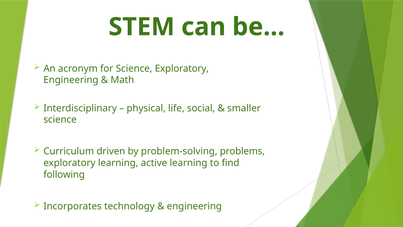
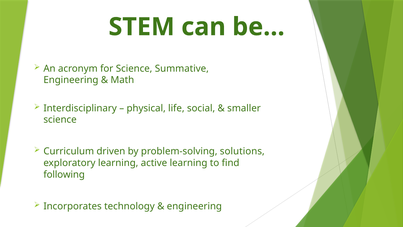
Science Exploratory: Exploratory -> Summative
problems: problems -> solutions
